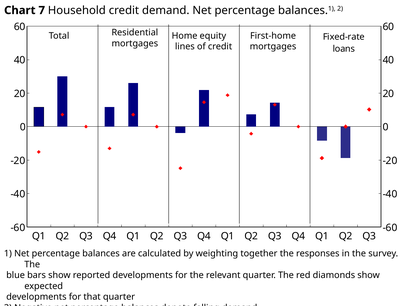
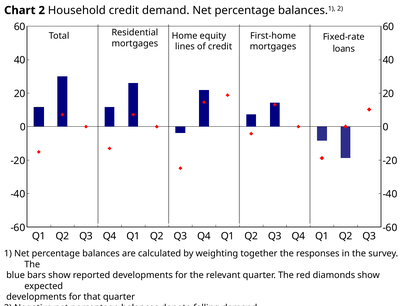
Chart 7: 7 -> 2
